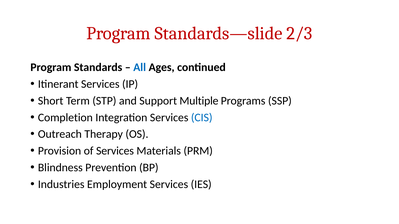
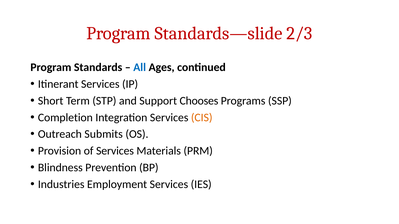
Multiple: Multiple -> Chooses
CIS colour: blue -> orange
Therapy: Therapy -> Submits
